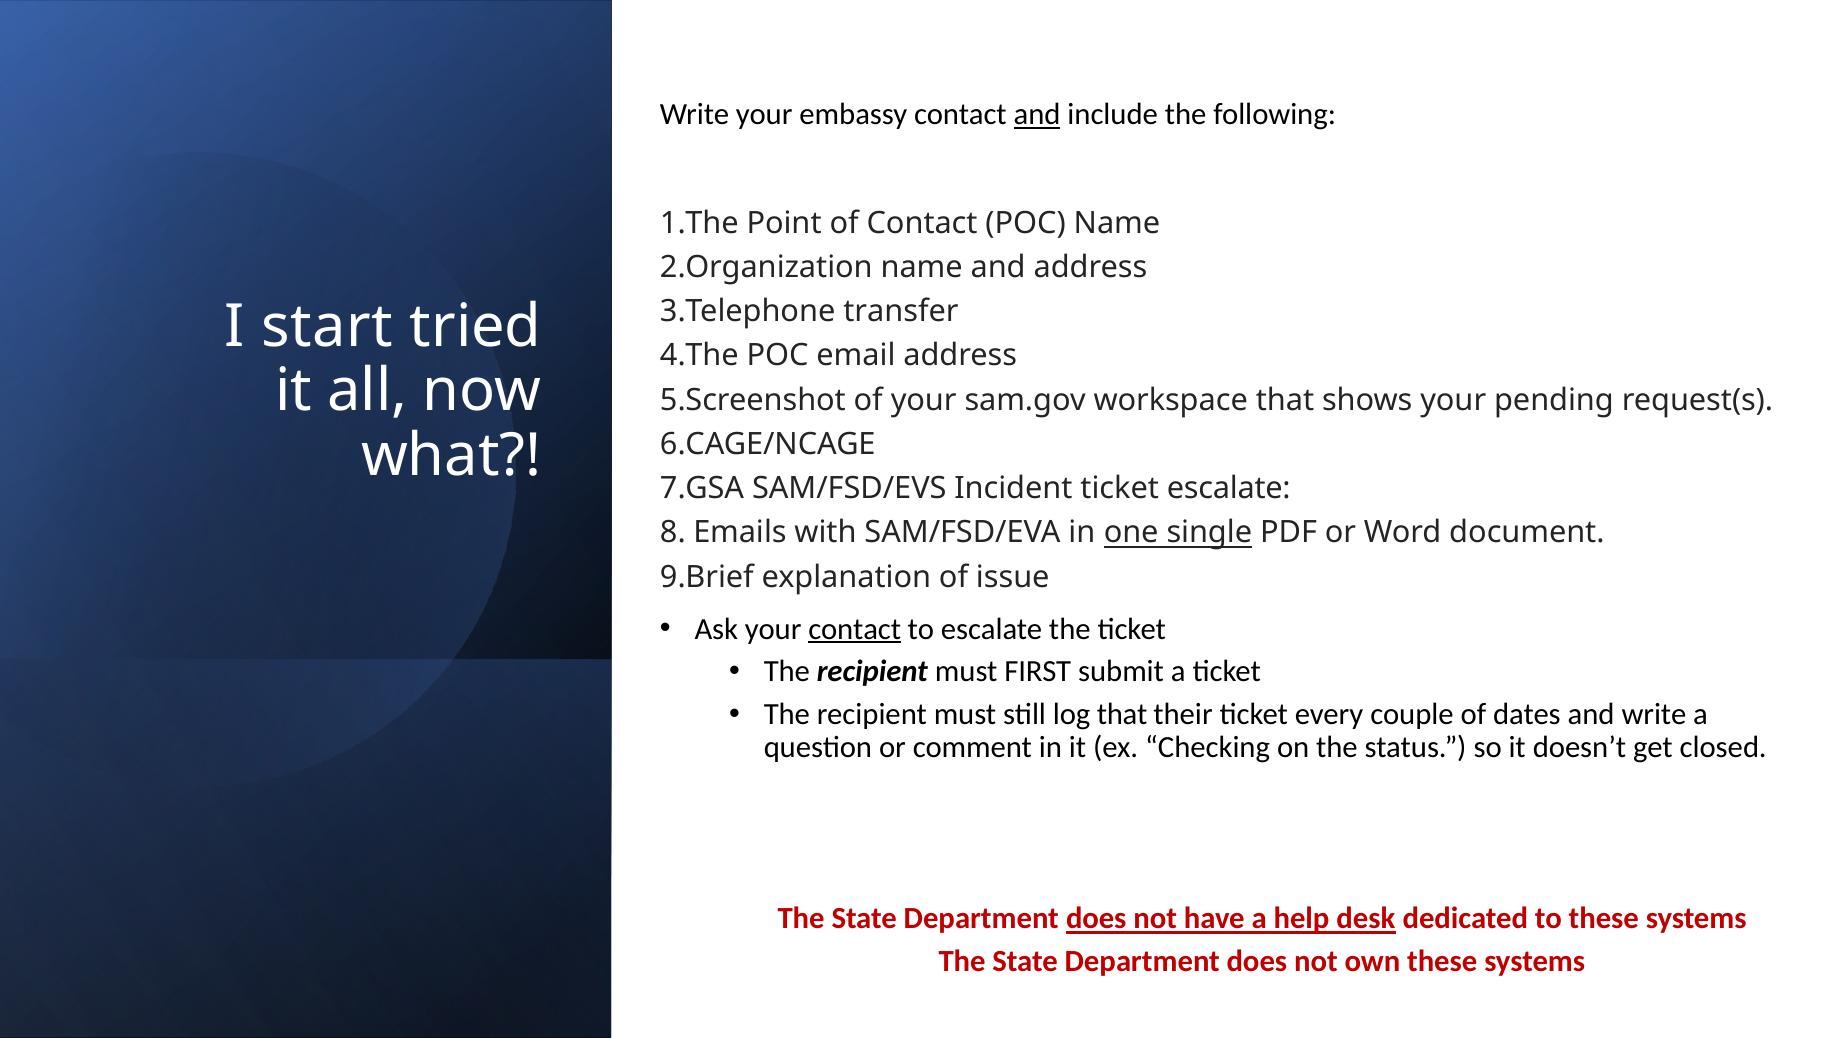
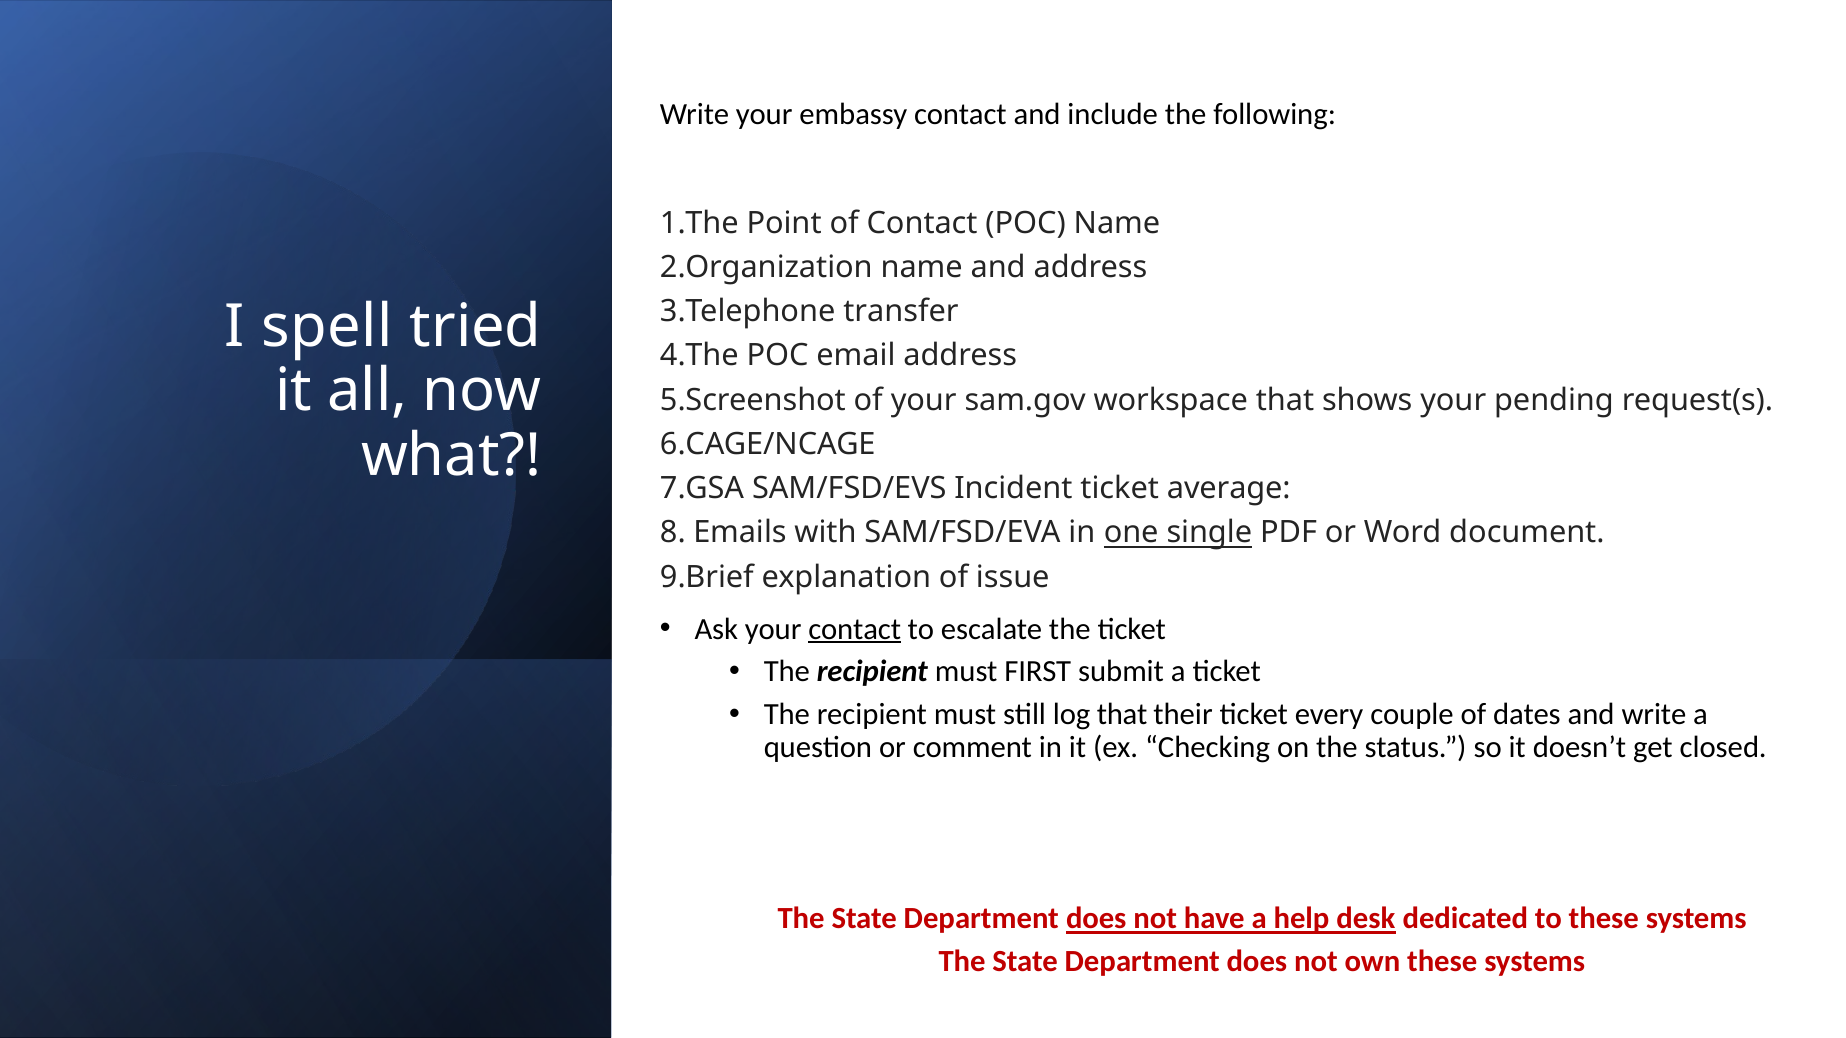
and at (1037, 115) underline: present -> none
start: start -> spell
ticket escalate: escalate -> average
